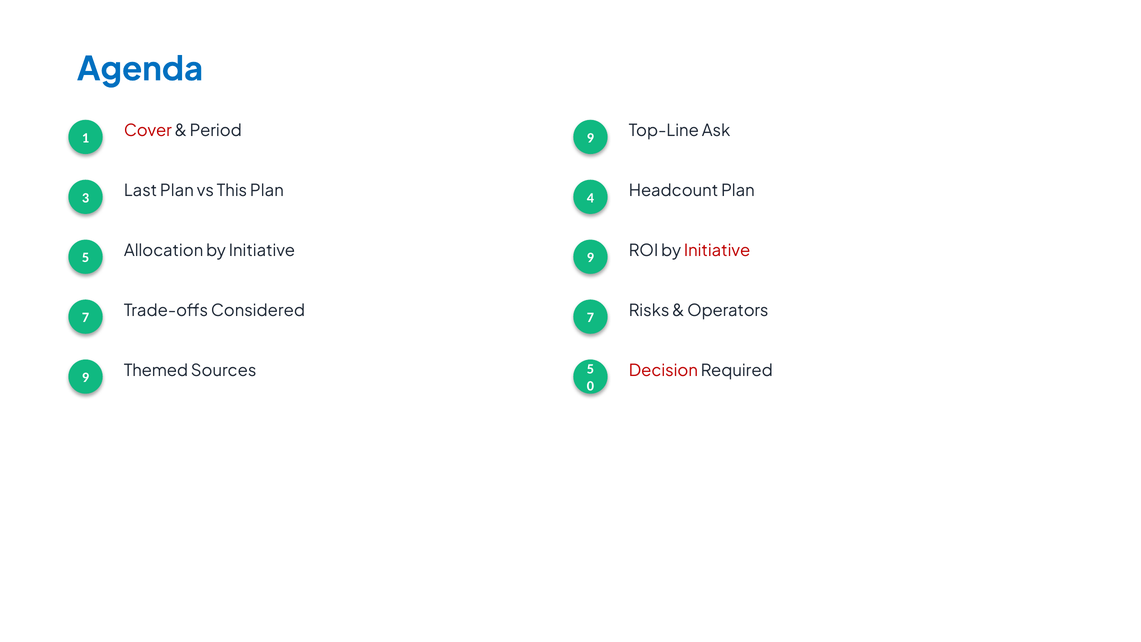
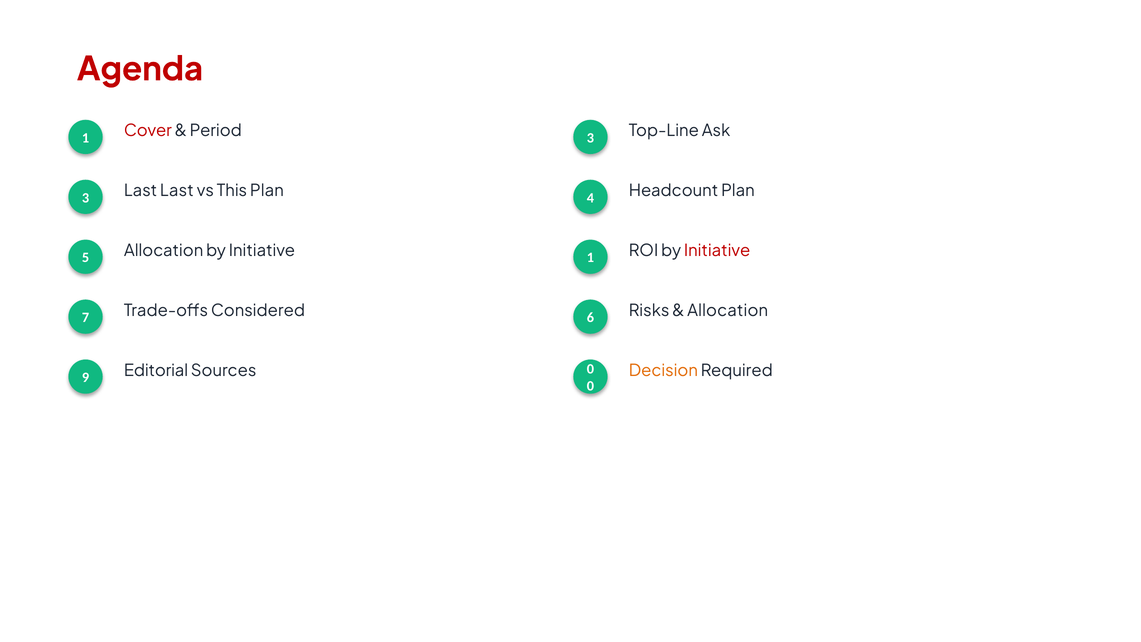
Agenda colour: blue -> red
Period 9: 9 -> 3
Last Plan: Plan -> Last
Initiative 9: 9 -> 1
Considered 7: 7 -> 6
Operators at (728, 311): Operators -> Allocation
Decision colour: red -> orange
Themed: Themed -> Editorial
Sources 5: 5 -> 0
